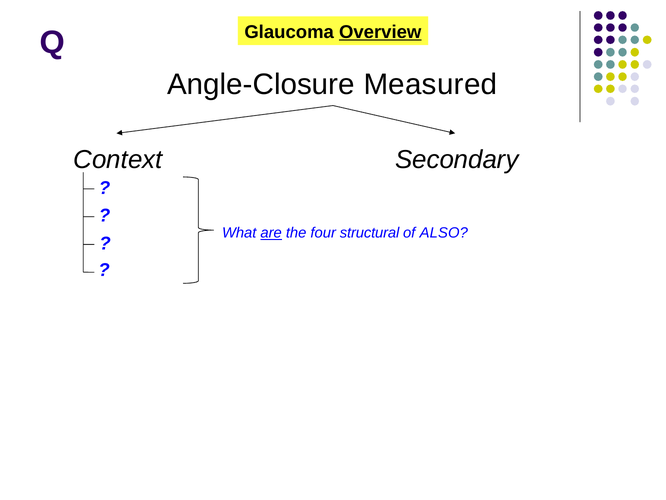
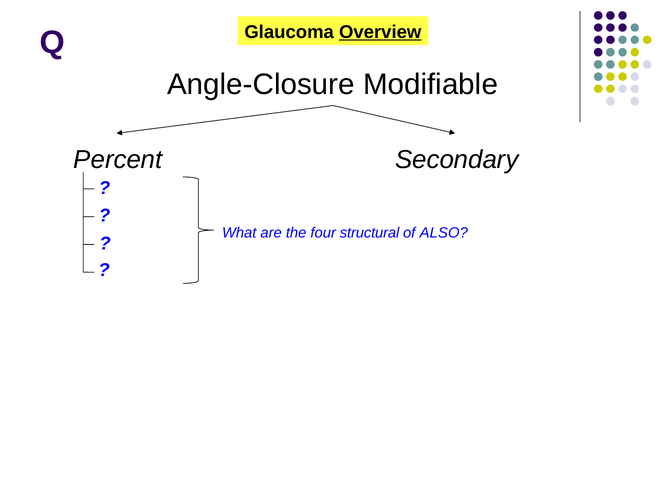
Measured: Measured -> Modifiable
Context: Context -> Percent
are underline: present -> none
